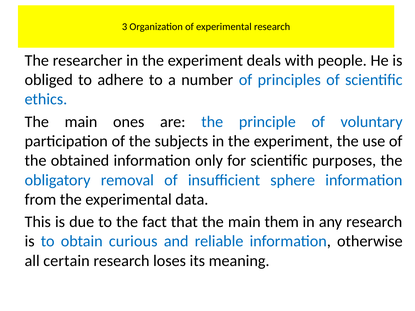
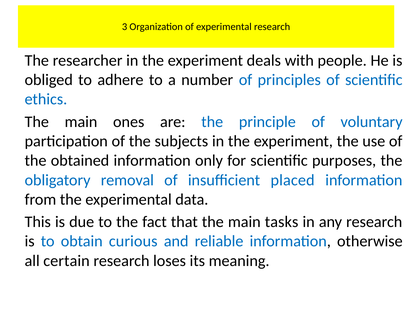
sphere: sphere -> placed
them: them -> tasks
